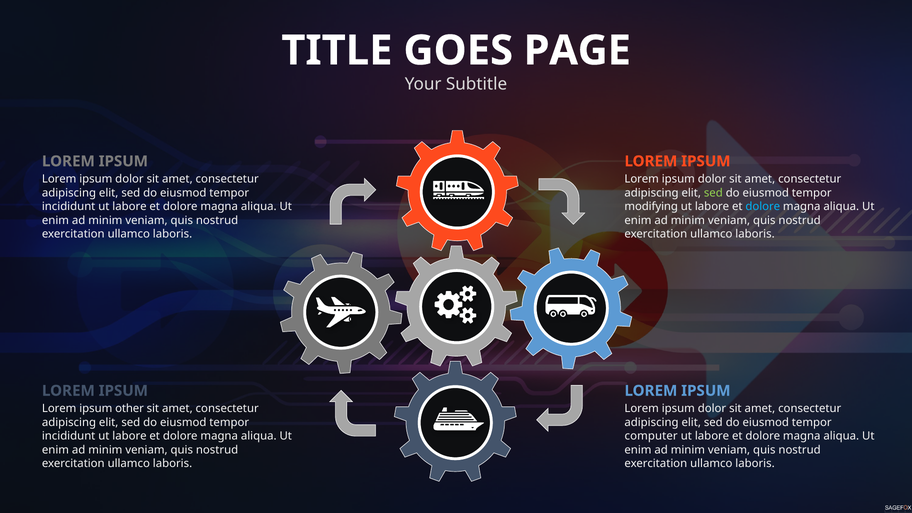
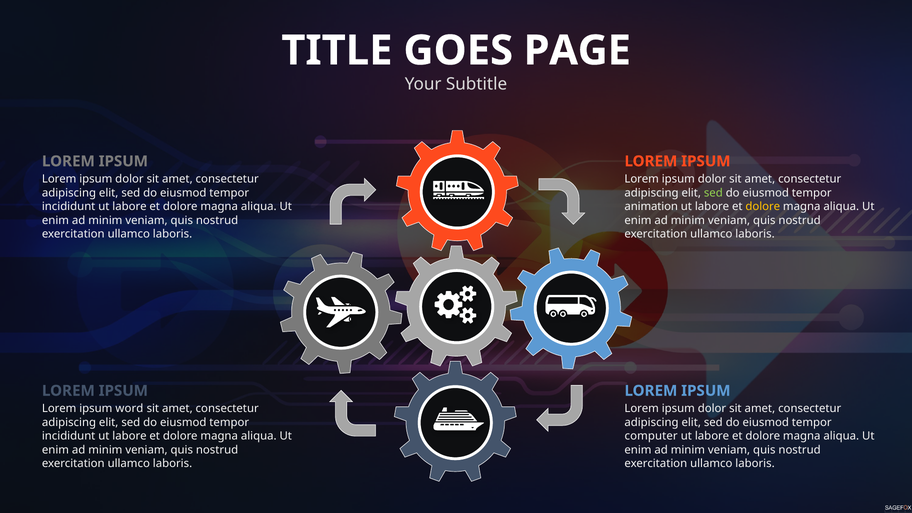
modifying: modifying -> animation
dolore at (763, 207) colour: light blue -> yellow
other: other -> word
